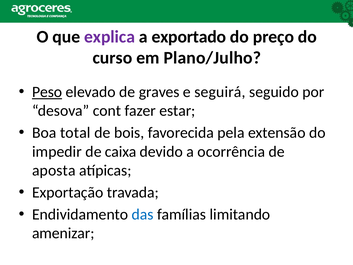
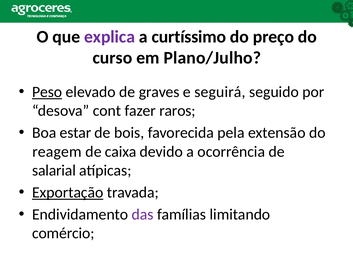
exportado: exportado -> curtíssimo
estar: estar -> raros
total: total -> estar
impedir: impedir -> reagem
aposta: aposta -> salarial
Exportação underline: none -> present
das colour: blue -> purple
amenizar: amenizar -> comércio
